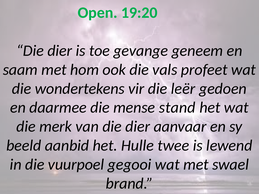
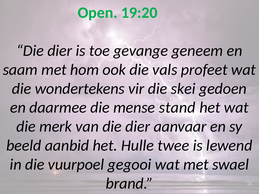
leër: leër -> skei
